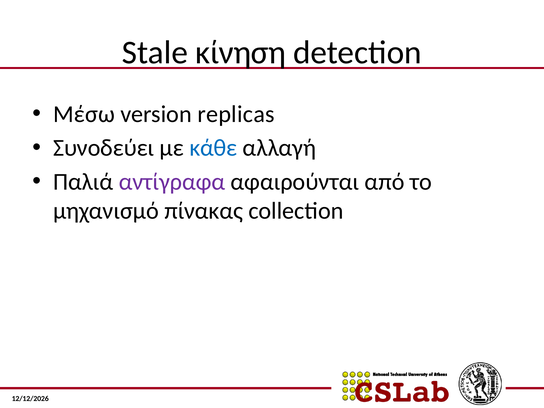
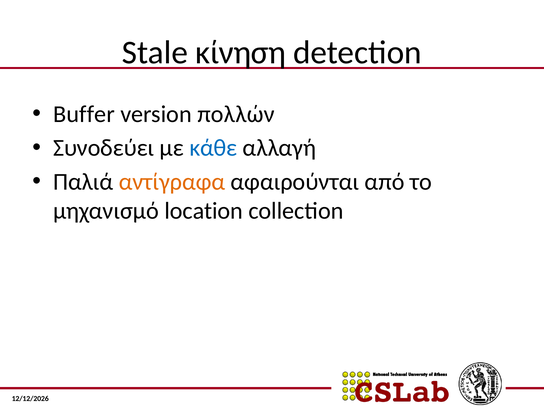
Μέσω: Μέσω -> Buffer
replicas: replicas -> πολλών
αντίγραφα colour: purple -> orange
πίνακας: πίνακας -> location
